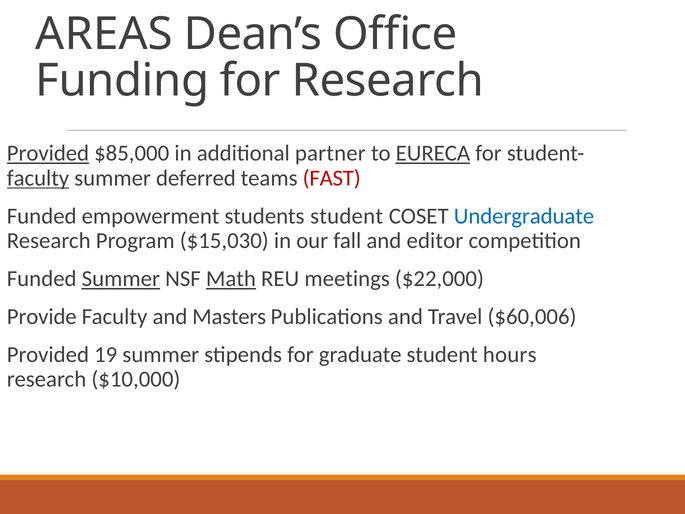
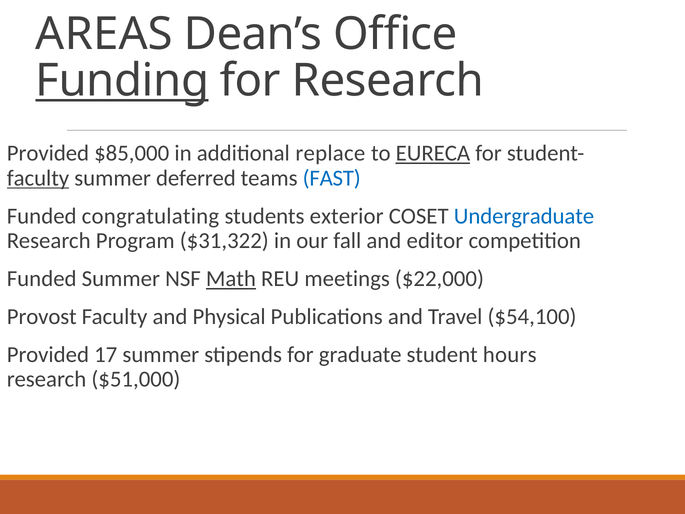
Funding underline: none -> present
Provided at (48, 153) underline: present -> none
partner: partner -> replace
FAST colour: red -> blue
empowerment: empowerment -> congratulating
students student: student -> exterior
$15,030: $15,030 -> $31,322
Summer at (121, 279) underline: present -> none
Provide: Provide -> Provost
Masters: Masters -> Physical
$60,006: $60,006 -> $54,100
19: 19 -> 17
$10,000: $10,000 -> $51,000
